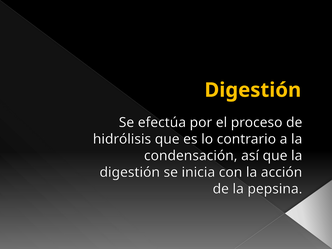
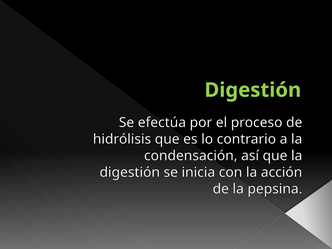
Digestión at (253, 90) colour: yellow -> light green
